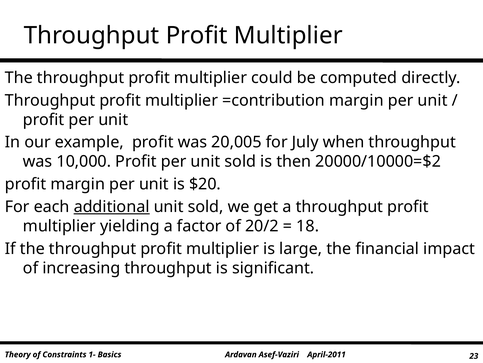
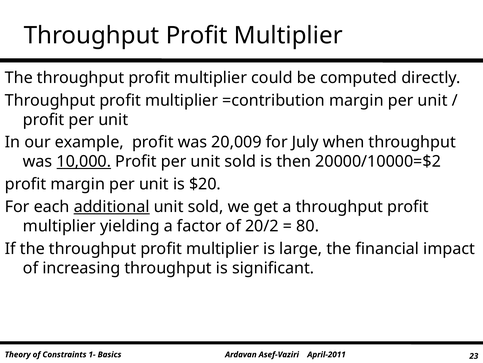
20,005: 20,005 -> 20,009
10,000 underline: none -> present
18: 18 -> 80
